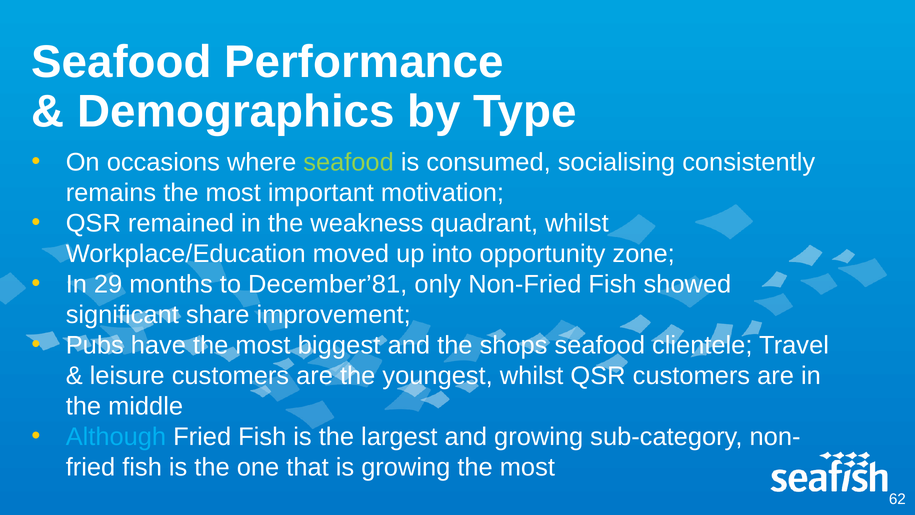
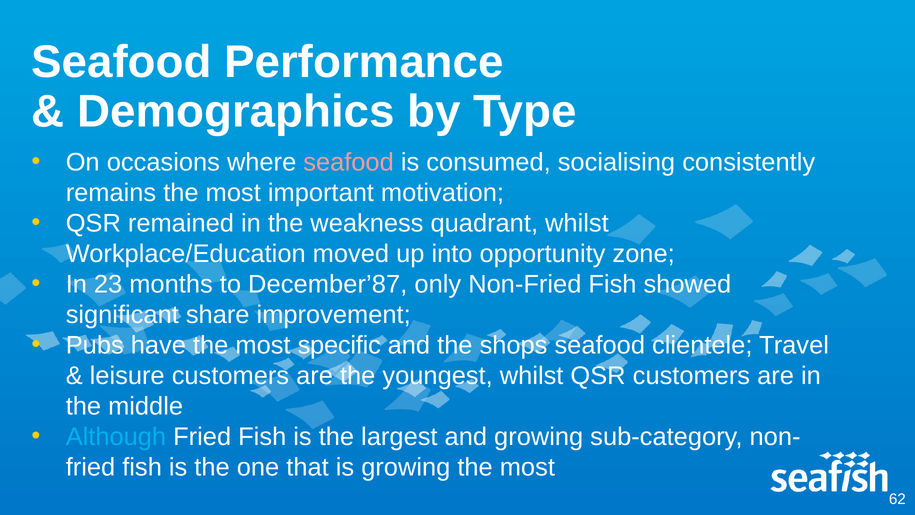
seafood at (349, 162) colour: light green -> pink
29: 29 -> 23
December’81: December’81 -> December’87
biggest: biggest -> specific
